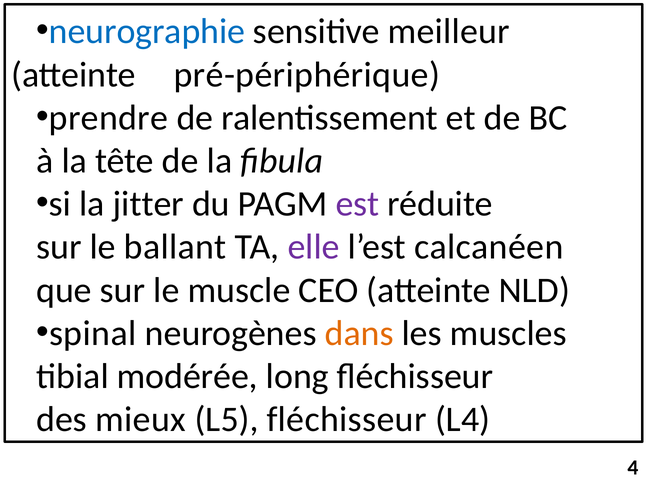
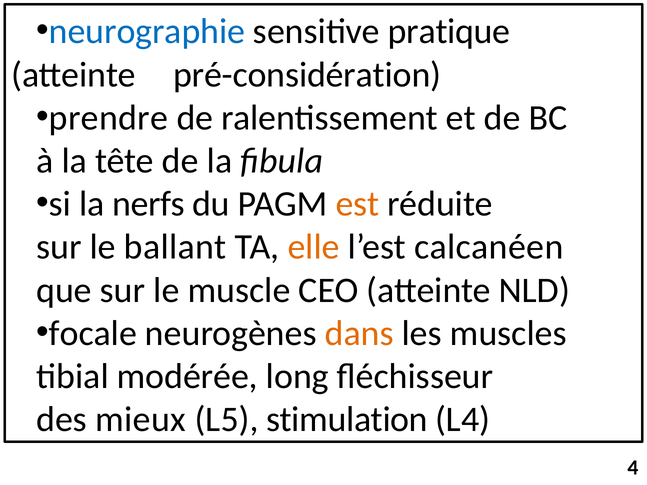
meilleur: meilleur -> pratique
pré-périphérique: pré-périphérique -> pré-considération
jitter: jitter -> nerfs
est colour: purple -> orange
elle colour: purple -> orange
spinal: spinal -> focale
L5 fléchisseur: fléchisseur -> stimulation
